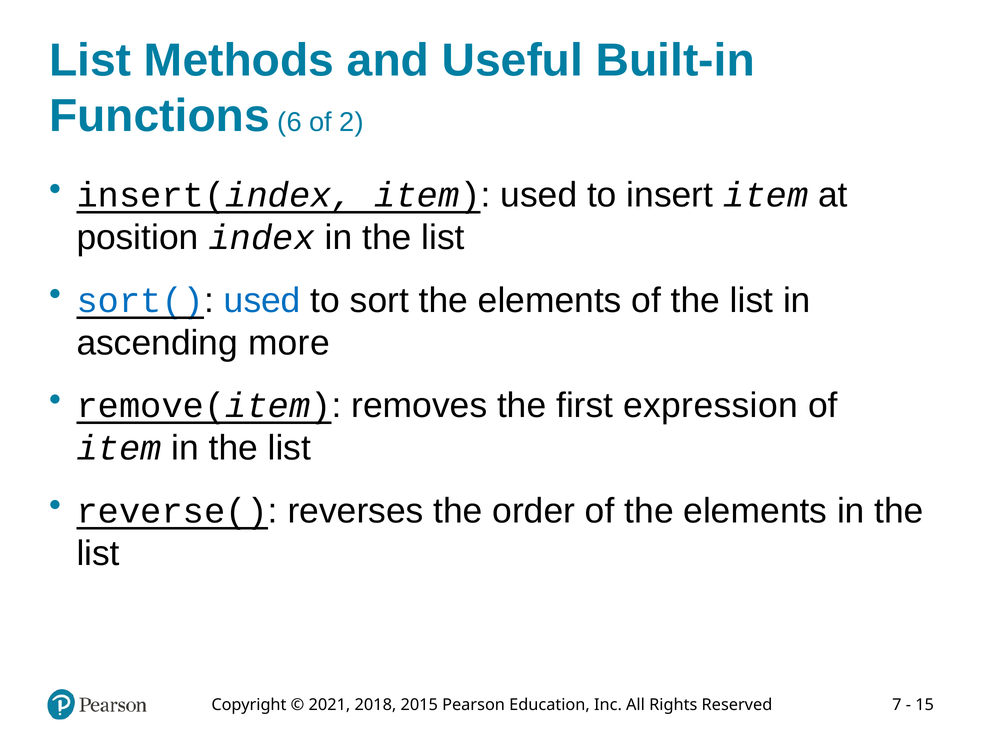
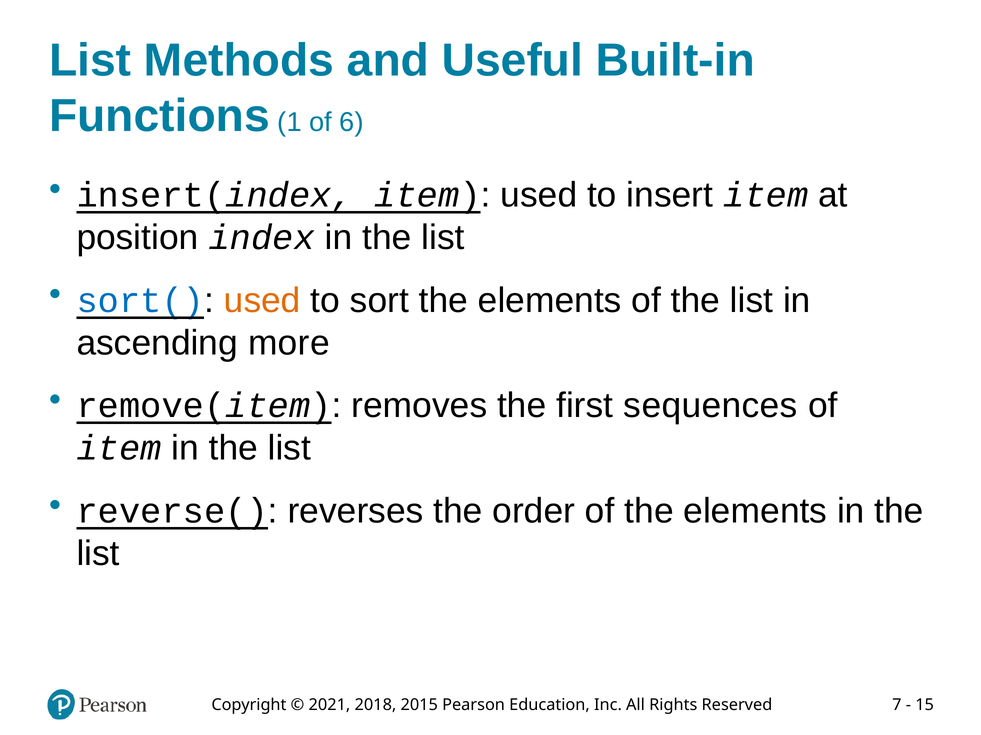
6: 6 -> 1
2: 2 -> 6
used at (262, 301) colour: blue -> orange
expression: expression -> sequences
